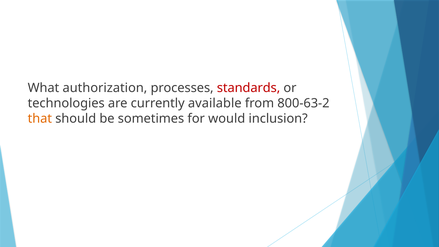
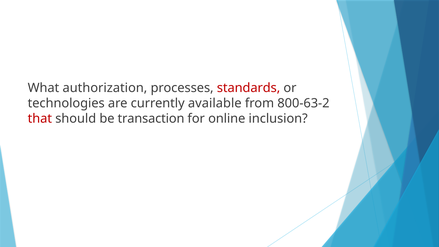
that colour: orange -> red
sometimes: sometimes -> transaction
would: would -> online
